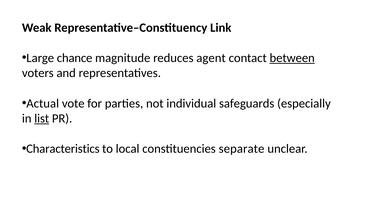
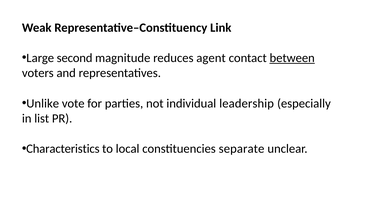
chance: chance -> second
Actual: Actual -> Unlike
safeguards: safeguards -> leadership
list underline: present -> none
